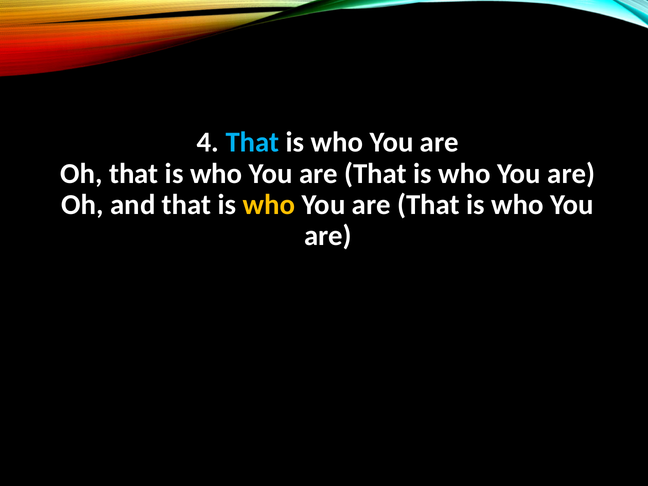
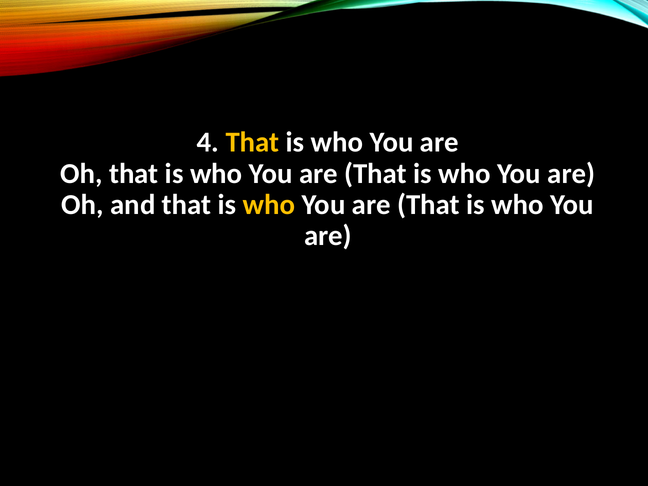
That at (253, 142) colour: light blue -> yellow
